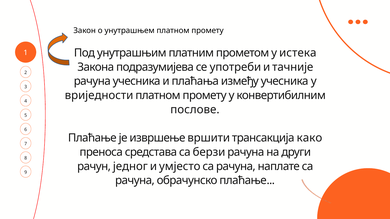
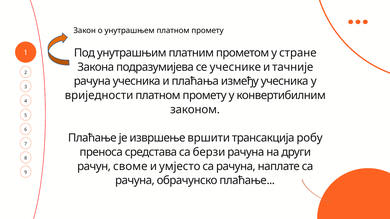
истека: истека -> стране
употреби: употреби -> учеснике
послове: послове -> законом
како: како -> робу
једног: једног -> своме
